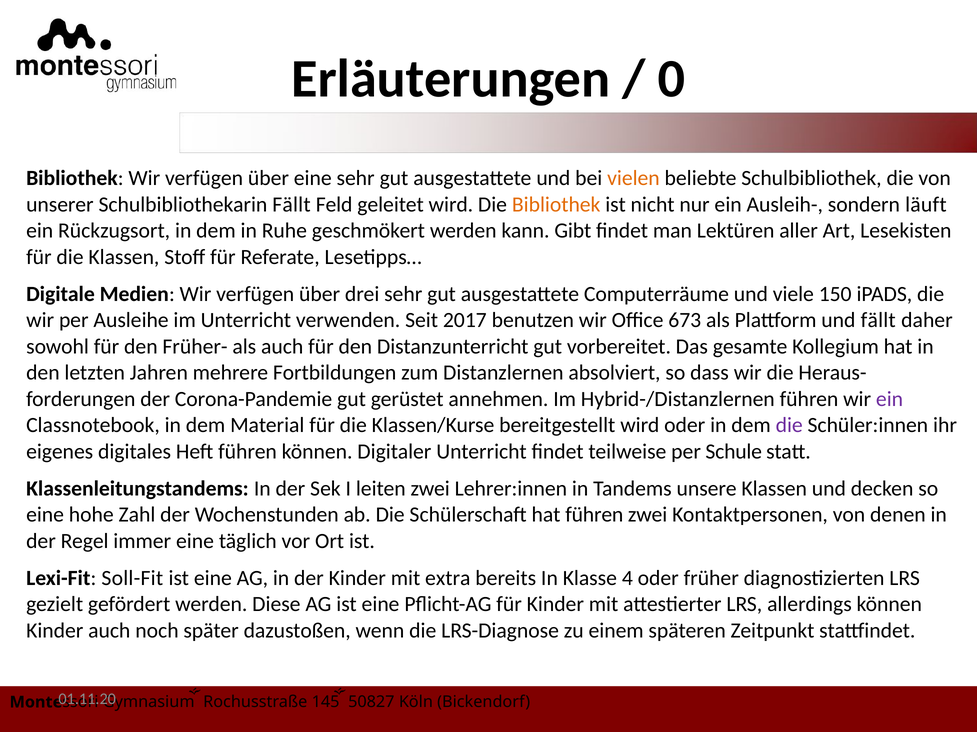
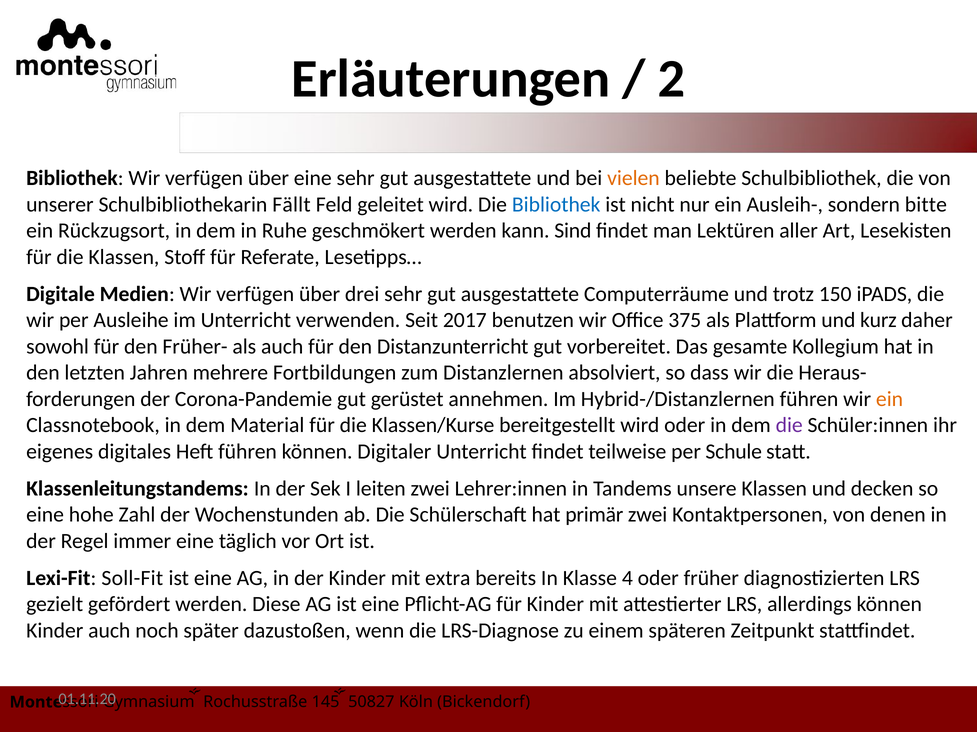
0: 0 -> 2
Bibliothek at (556, 205) colour: orange -> blue
läuft: läuft -> bitte
Gibt: Gibt -> Sind
viele: viele -> trotz
673: 673 -> 375
und fällt: fällt -> kurz
ein at (890, 399) colour: purple -> orange
hat führen: führen -> primär
